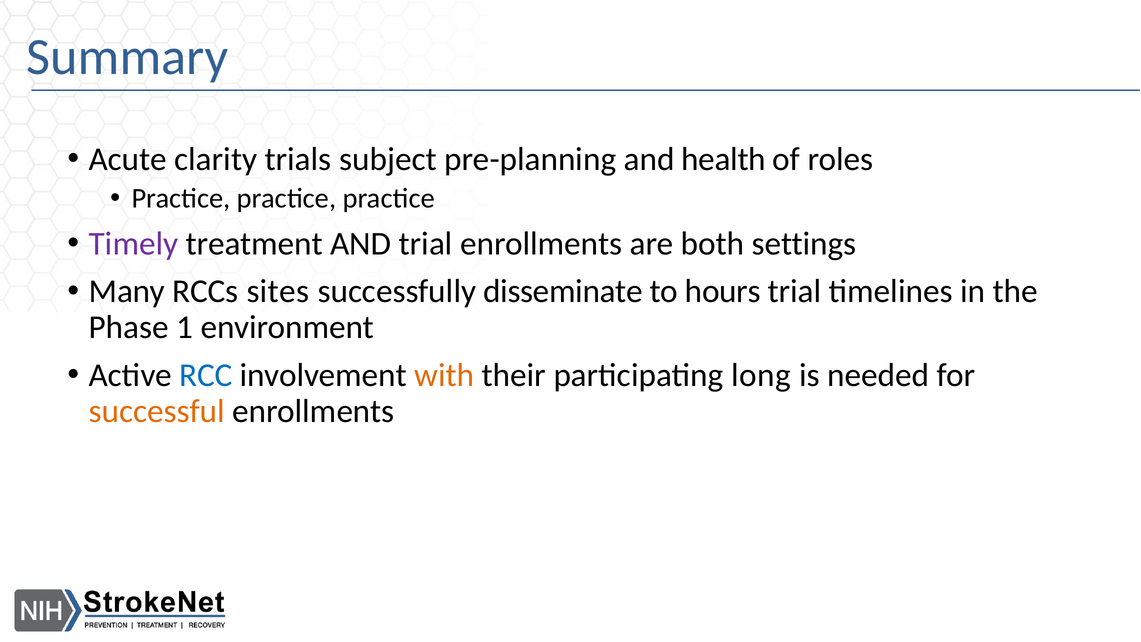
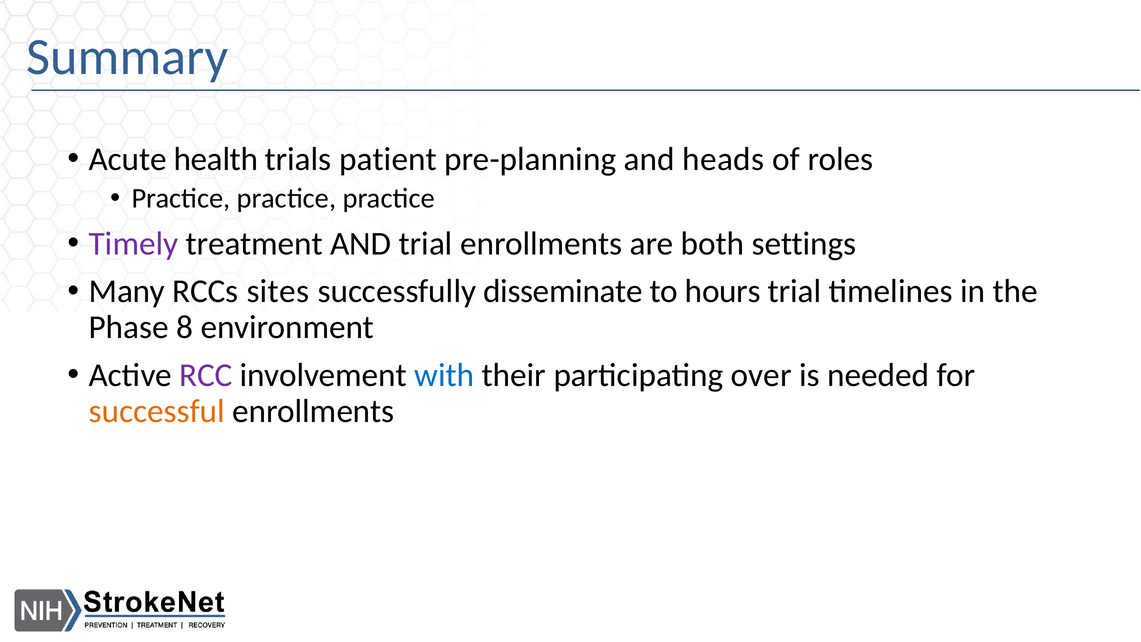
clarity: clarity -> health
subject: subject -> patient
health: health -> heads
1: 1 -> 8
RCC colour: blue -> purple
with colour: orange -> blue
long: long -> over
